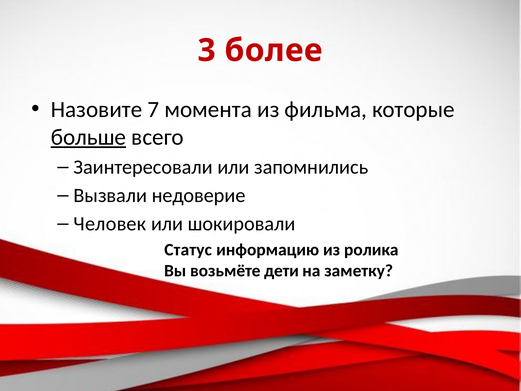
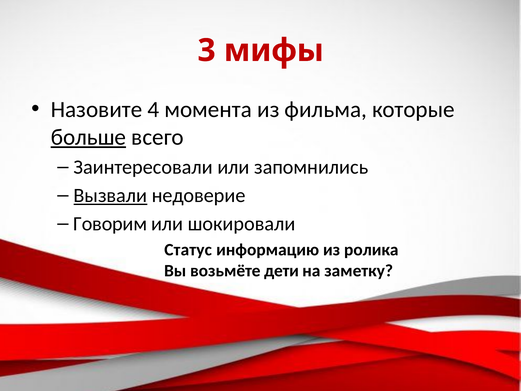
более: более -> мифы
7: 7 -> 4
Вызвали underline: none -> present
Человек: Человек -> Говорим
